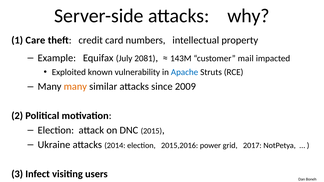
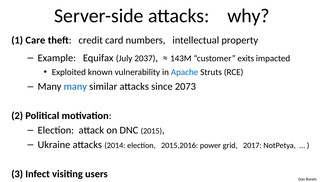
2081: 2081 -> 2037
mail: mail -> exits
many at (75, 87) colour: orange -> blue
2009: 2009 -> 2073
